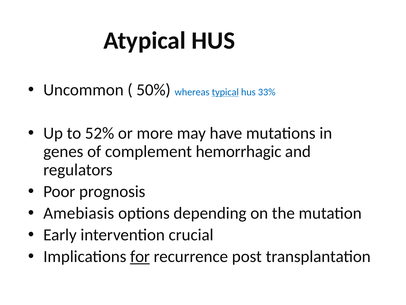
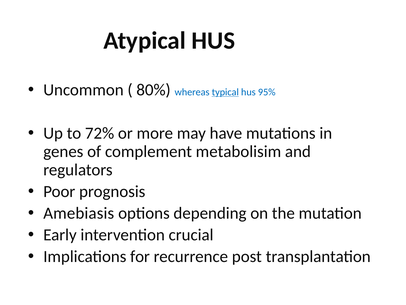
50%: 50% -> 80%
33%: 33% -> 95%
52%: 52% -> 72%
hemorrhagic: hemorrhagic -> metabolisim
for underline: present -> none
